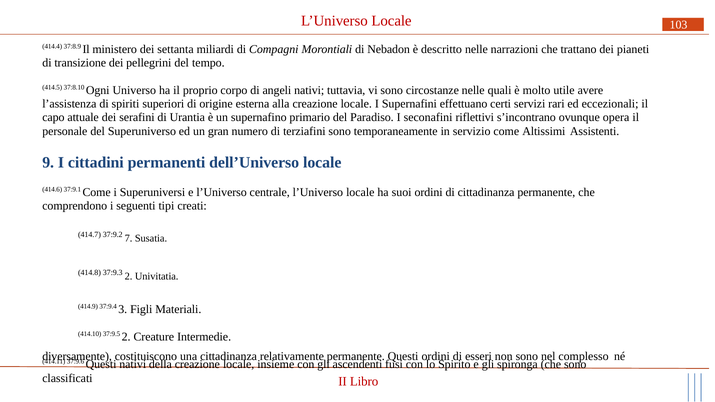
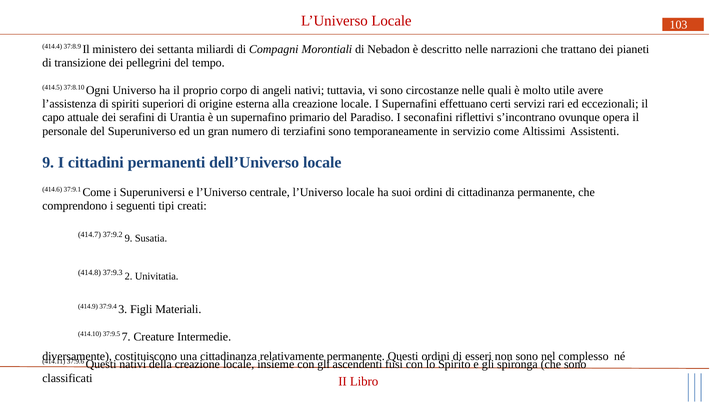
37:9.2 7: 7 -> 9
37:9.5 2: 2 -> 7
